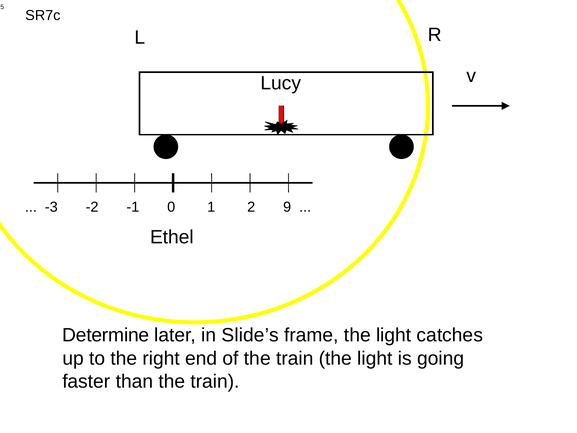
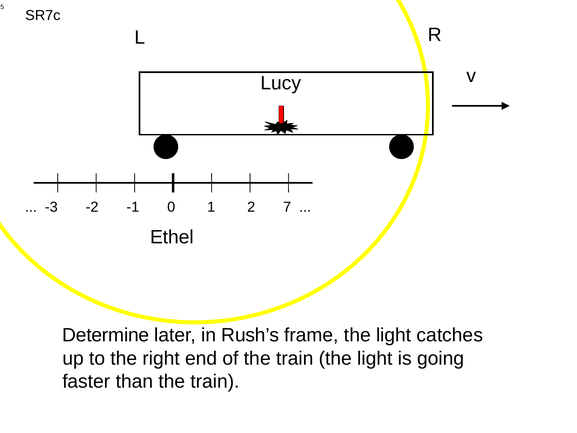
9: 9 -> 7
Slide’s: Slide’s -> Rush’s
